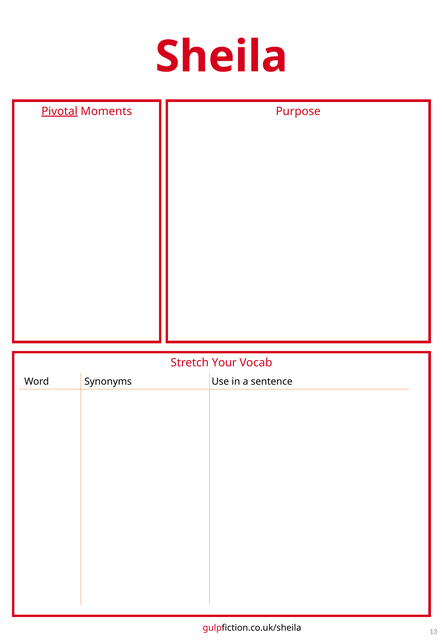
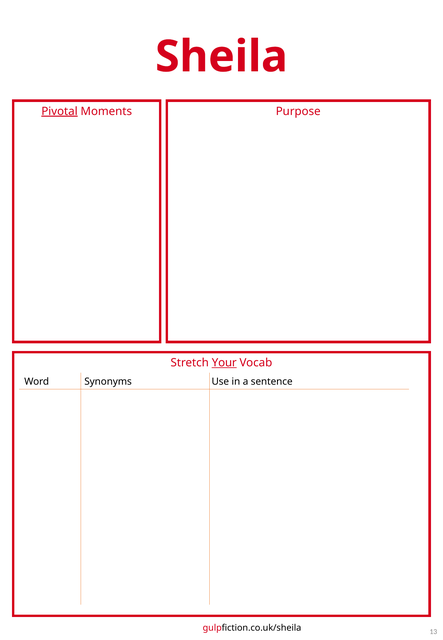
Your underline: none -> present
